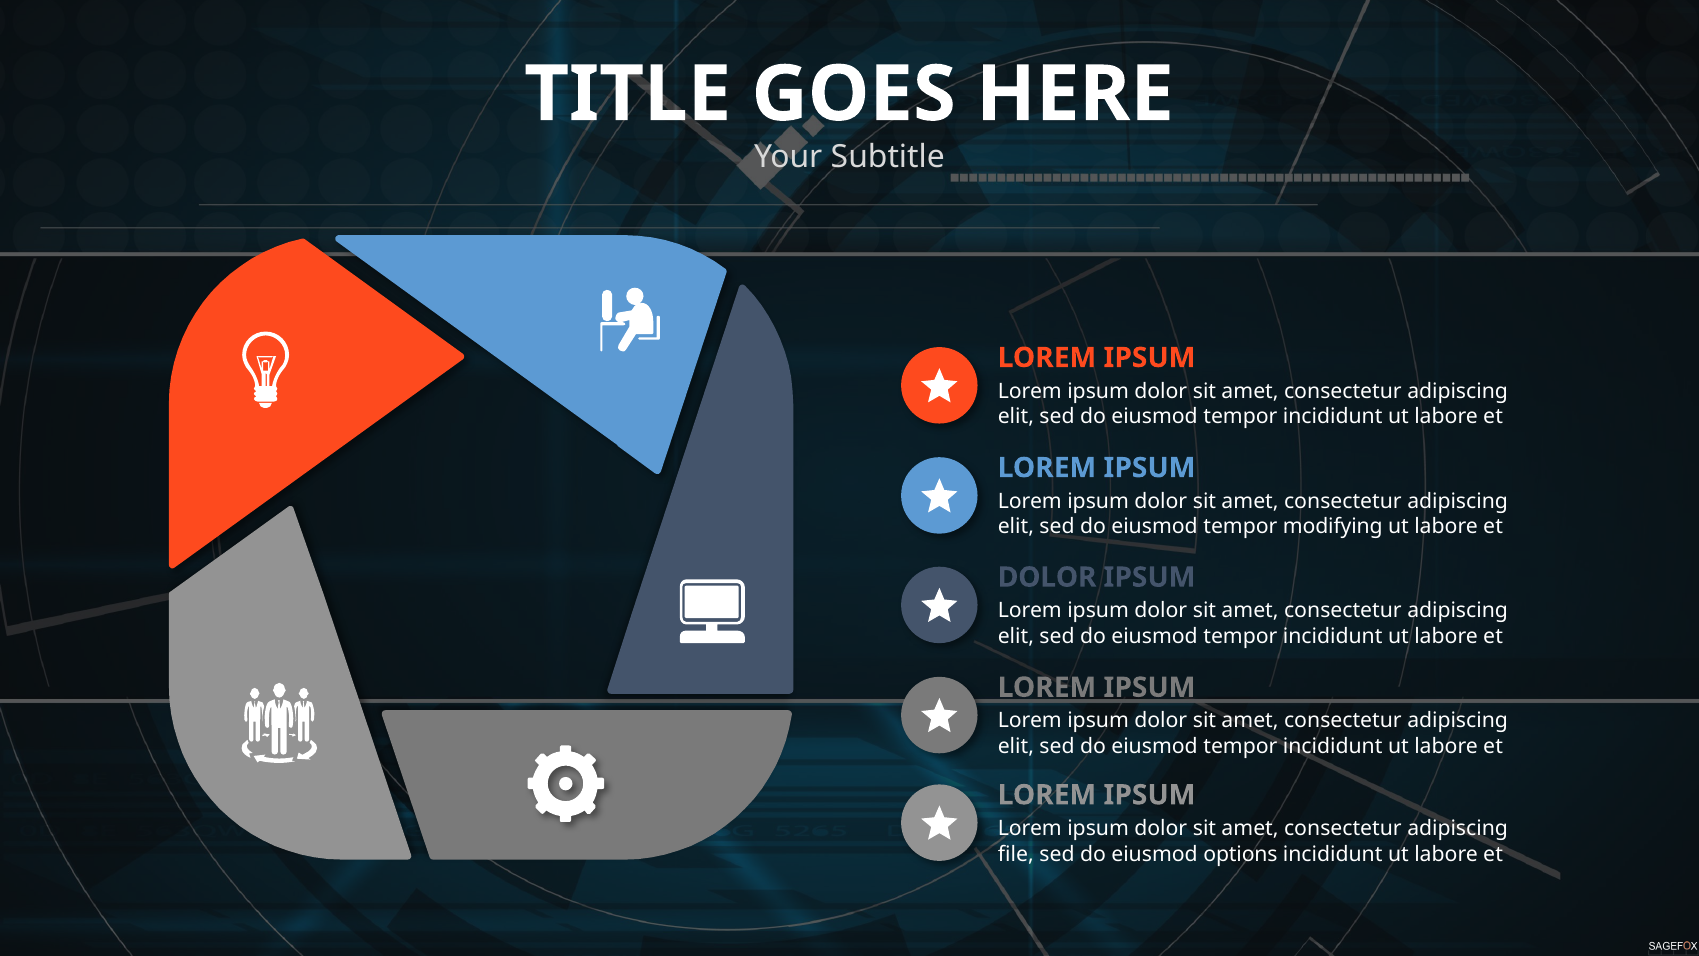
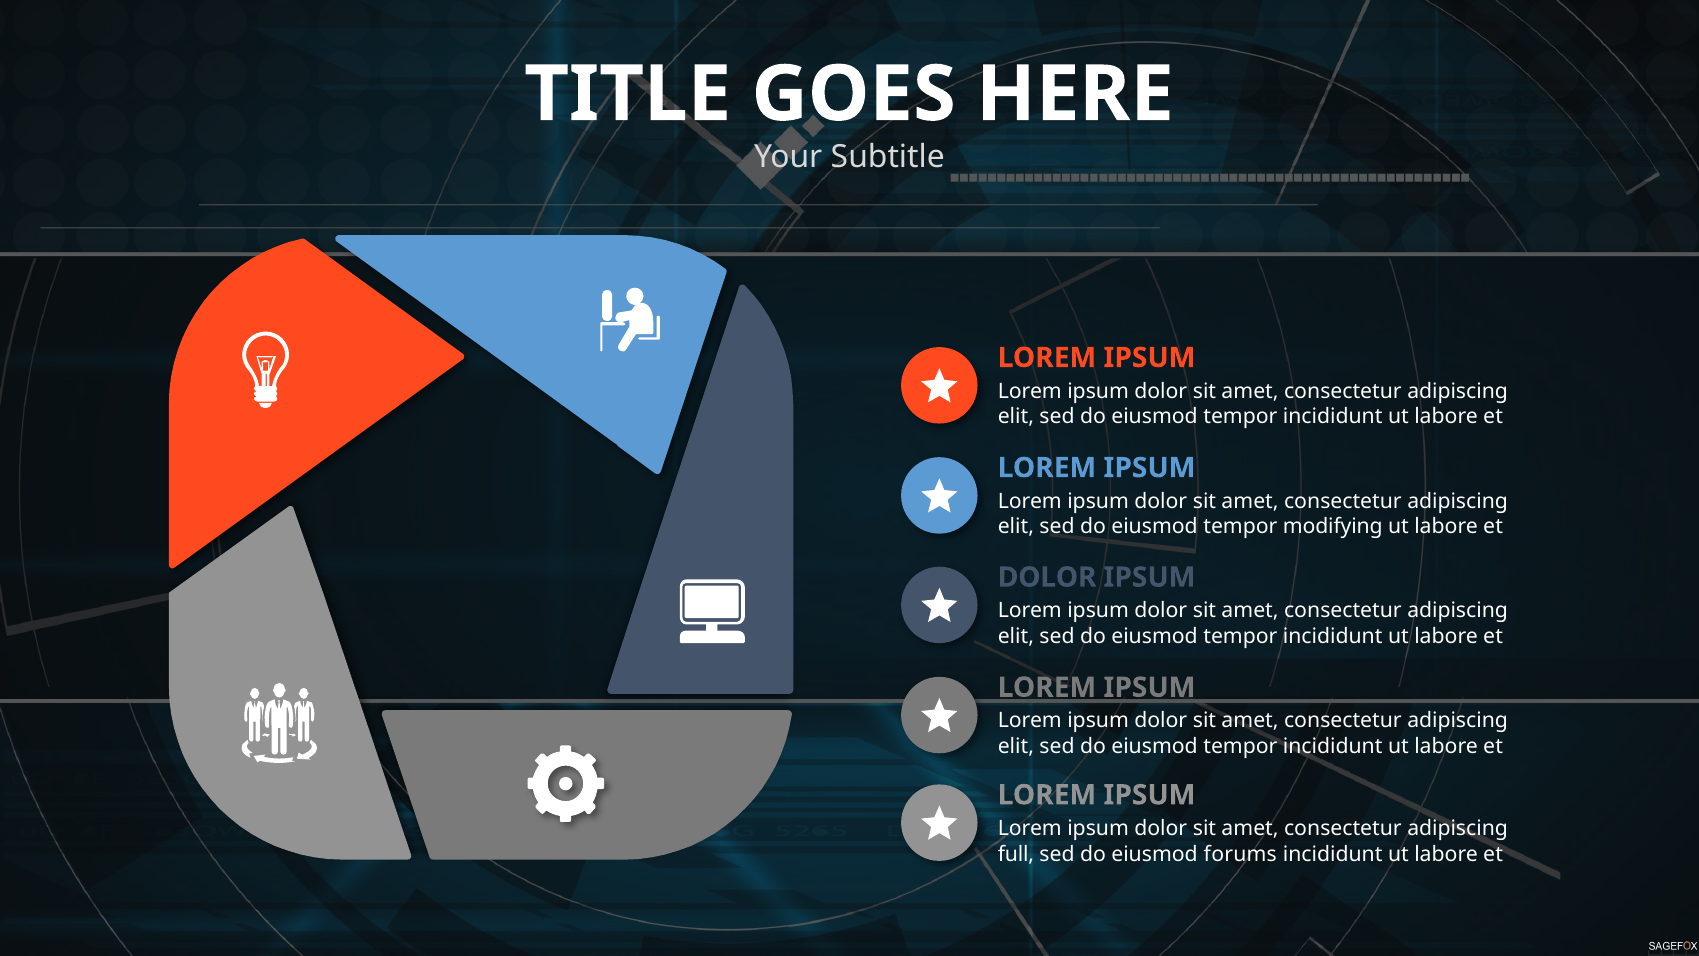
file: file -> full
options: options -> forums
